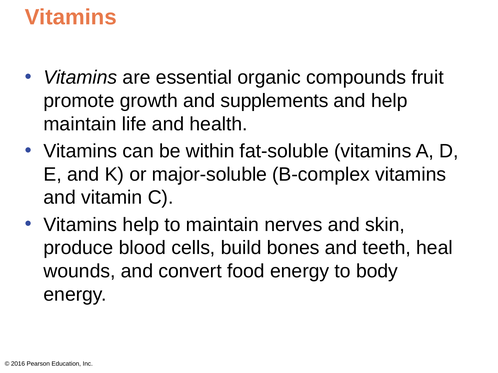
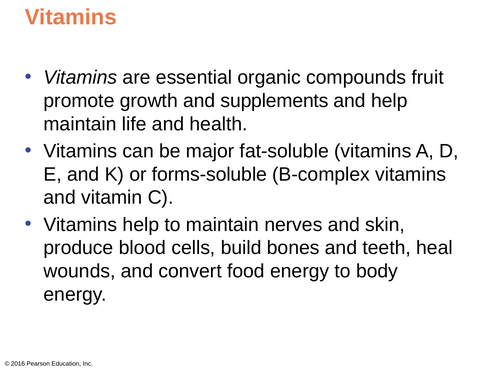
within: within -> major
major-soluble: major-soluble -> forms-soluble
